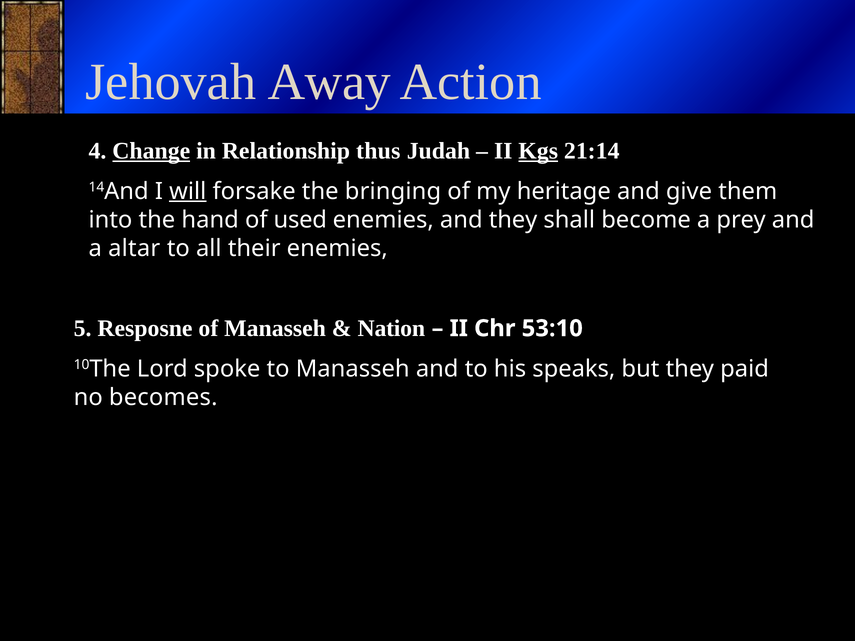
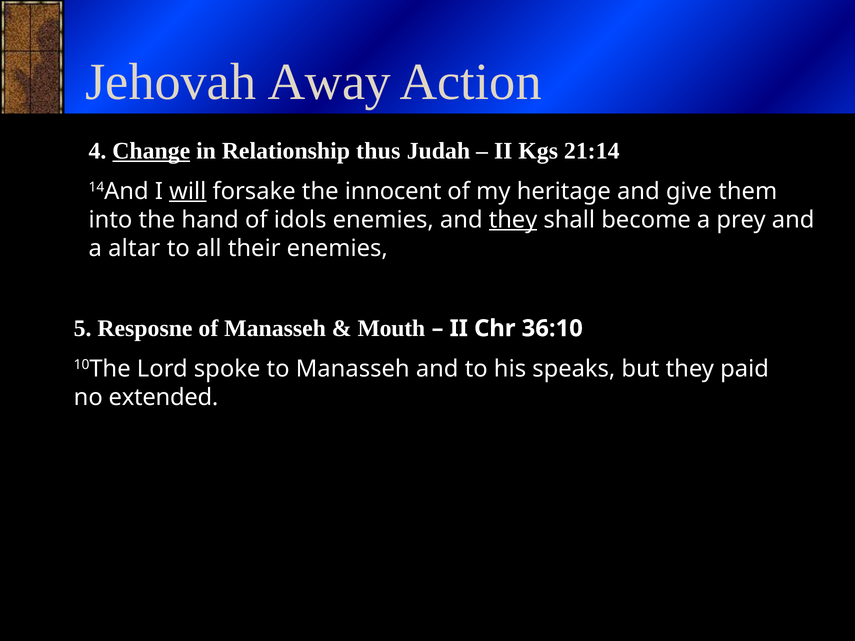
Kgs underline: present -> none
bringing: bringing -> innocent
used: used -> idols
they at (513, 220) underline: none -> present
Nation: Nation -> Mouth
53:10: 53:10 -> 36:10
becomes: becomes -> extended
